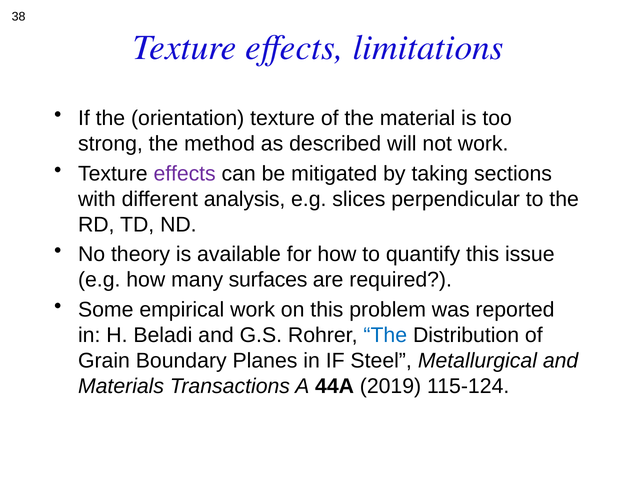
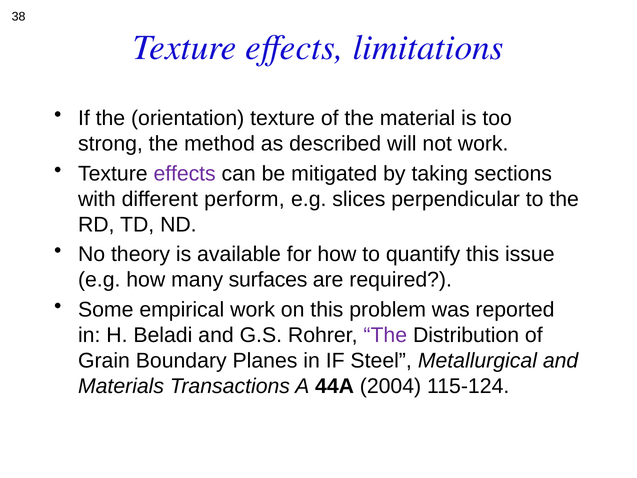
analysis: analysis -> perform
The at (385, 335) colour: blue -> purple
2019: 2019 -> 2004
